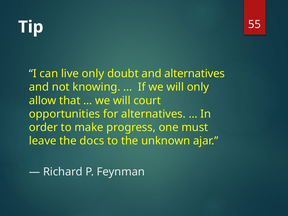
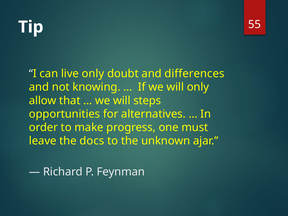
and alternatives: alternatives -> differences
court: court -> steps
